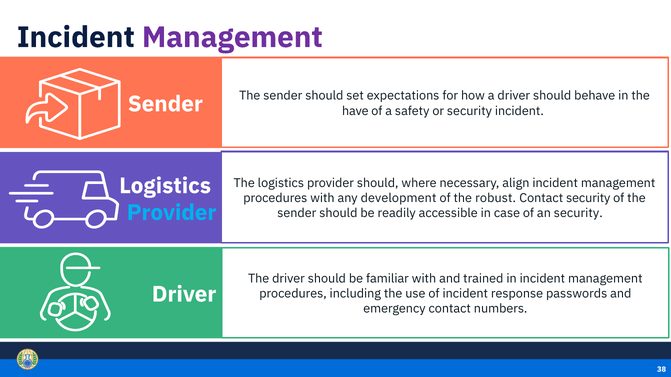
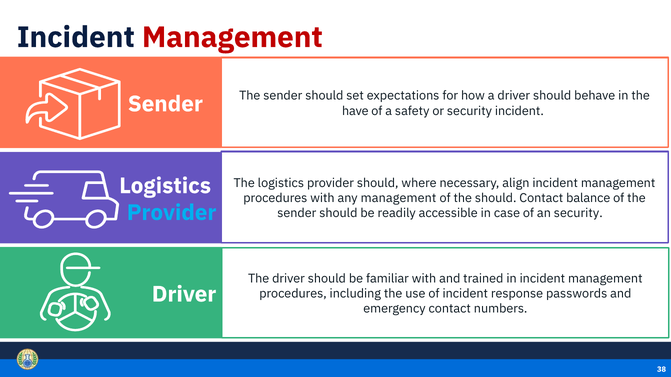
Management at (232, 37) colour: purple -> red
any development: development -> management
the robust: robust -> should
Contact security: security -> balance
